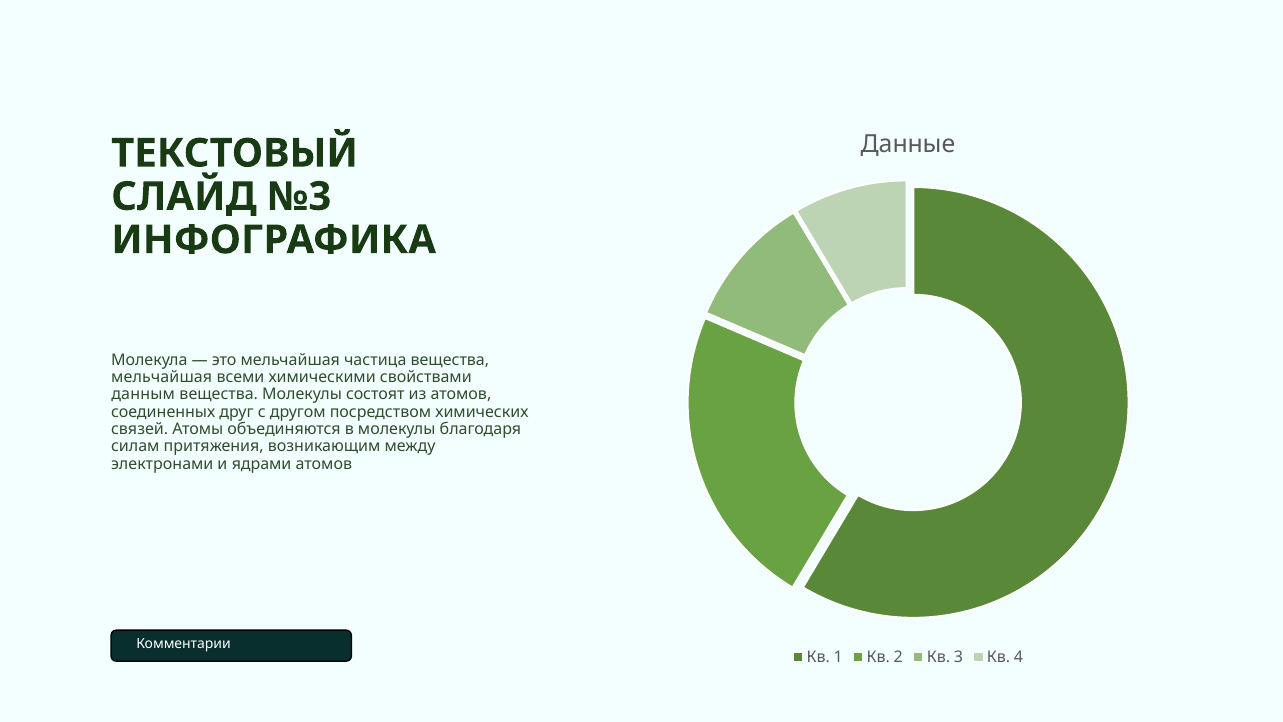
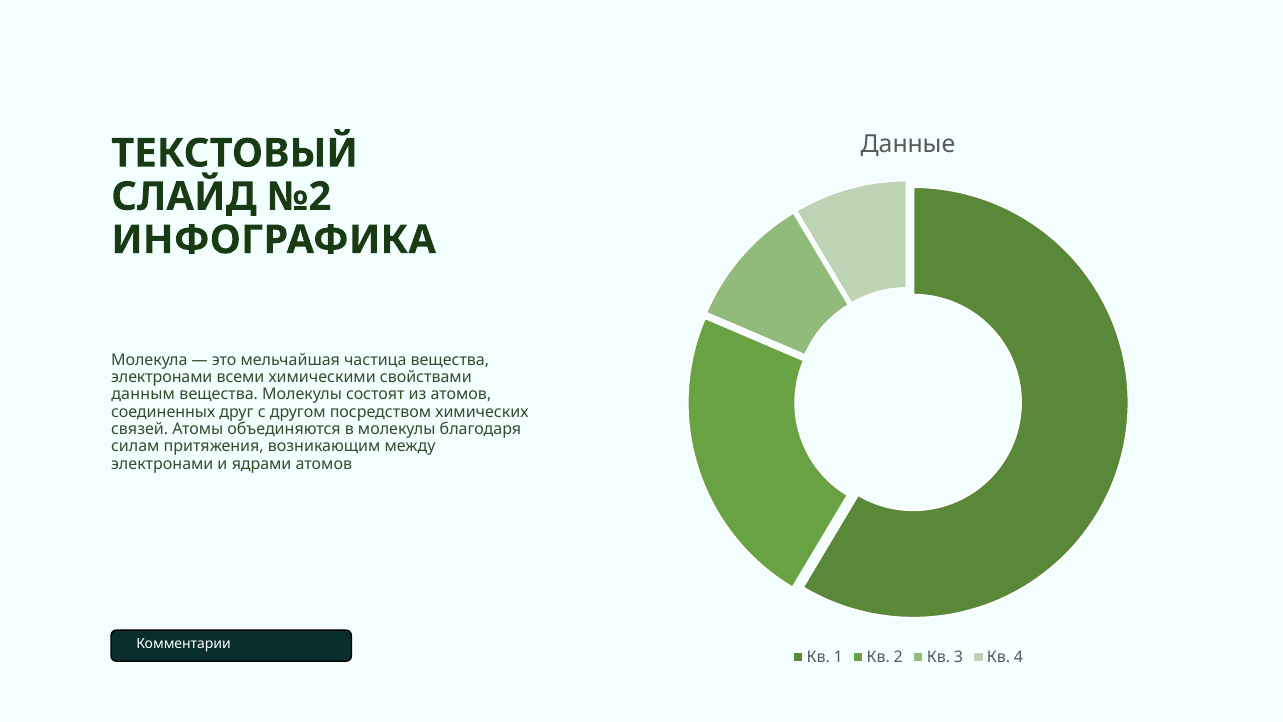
№3: №3 -> №2
мельчайшая at (162, 377): мельчайшая -> электронами
